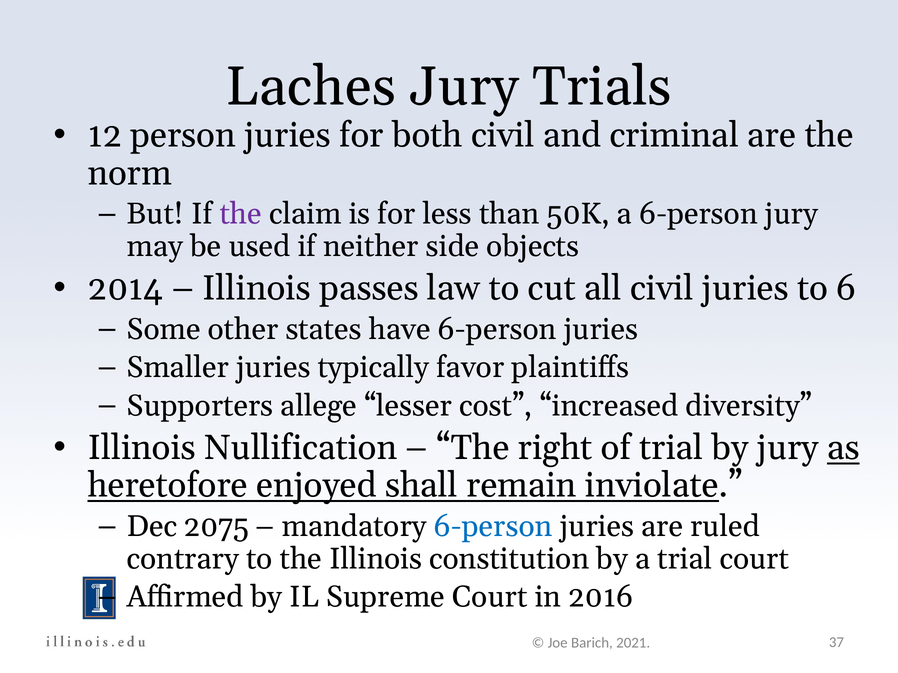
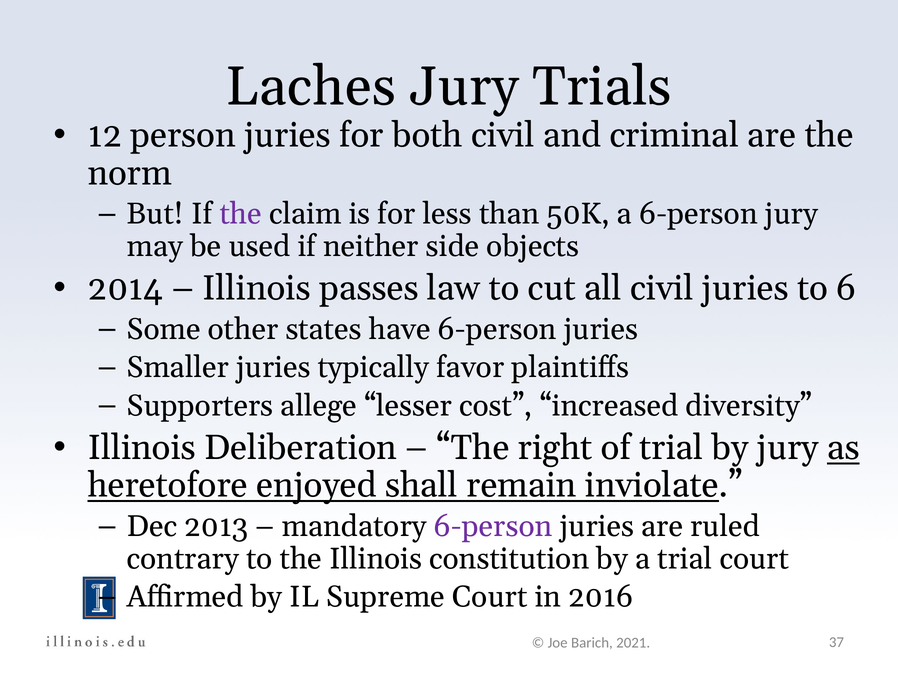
Nullification: Nullification -> Deliberation
2075: 2075 -> 2013
6-person at (493, 527) colour: blue -> purple
